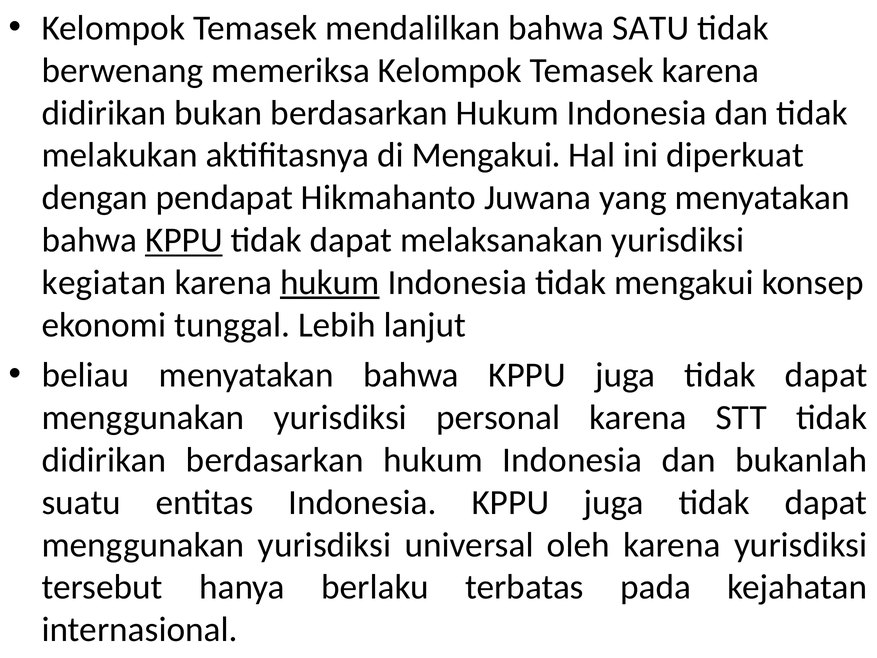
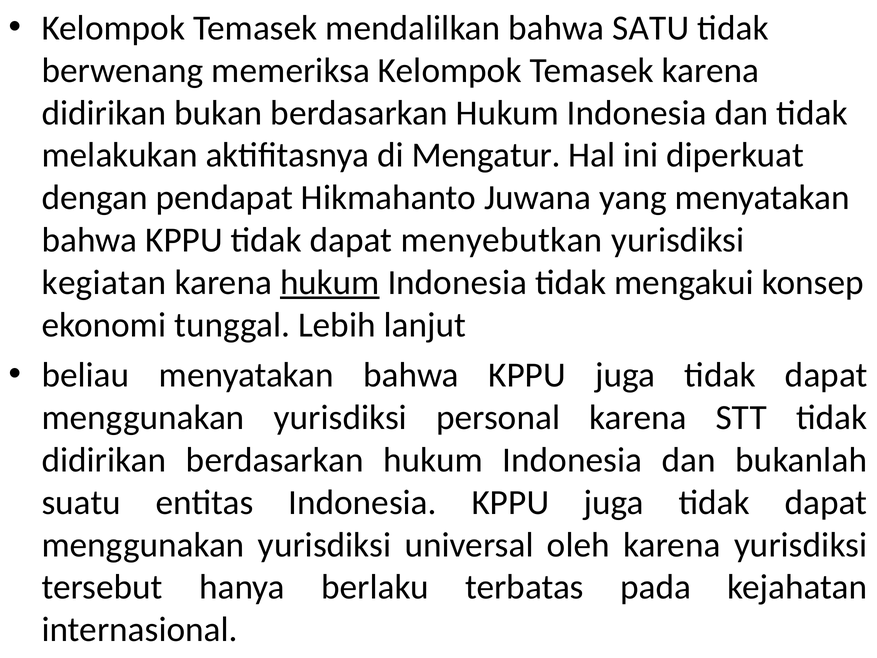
di Mengakui: Mengakui -> Mengatur
KPPU at (184, 240) underline: present -> none
melaksanakan: melaksanakan -> menyebutkan
